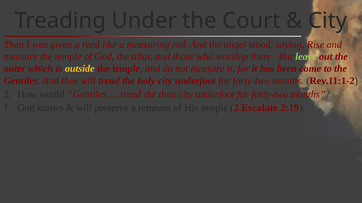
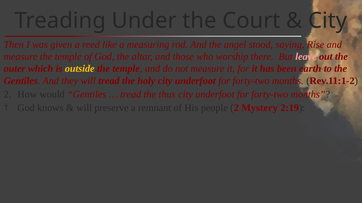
leave colour: light green -> pink
come: come -> earth
Escalate: Escalate -> Mystery
